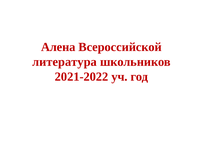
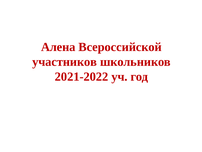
литература: литература -> участников
